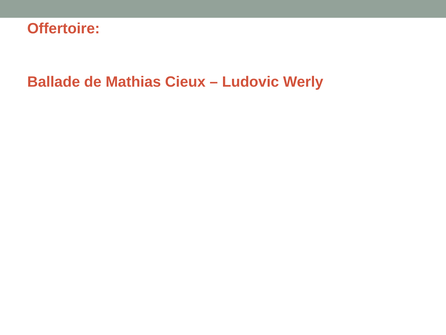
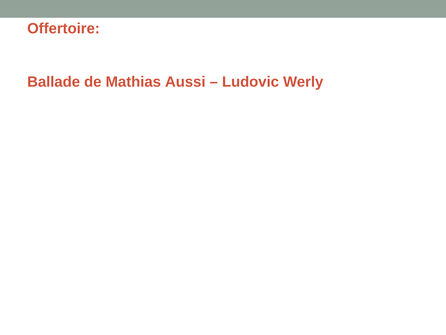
Cieux: Cieux -> Aussi
